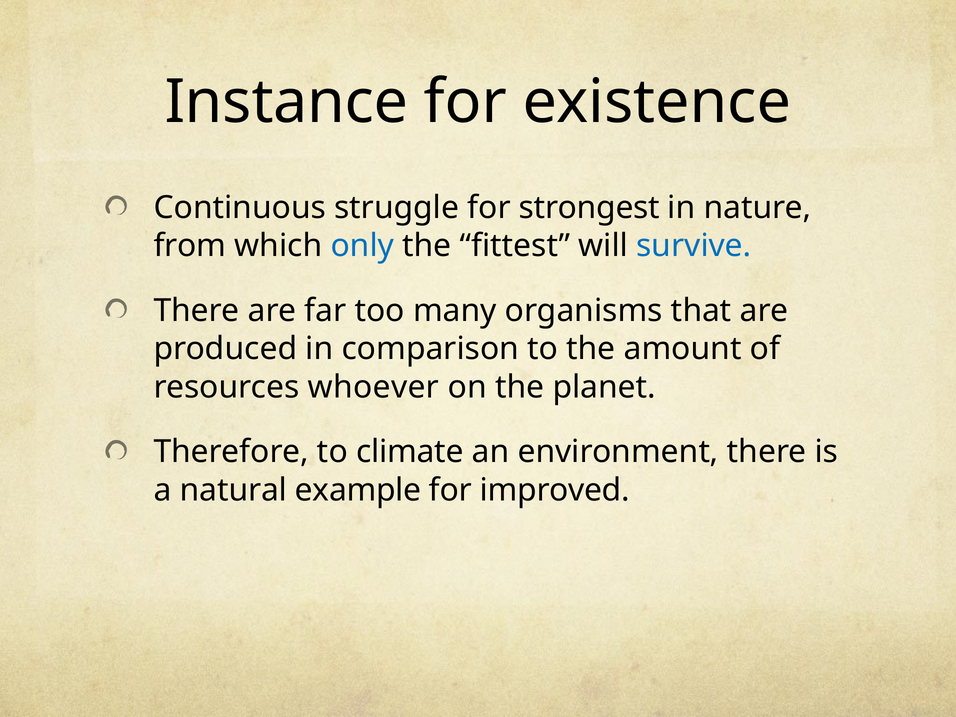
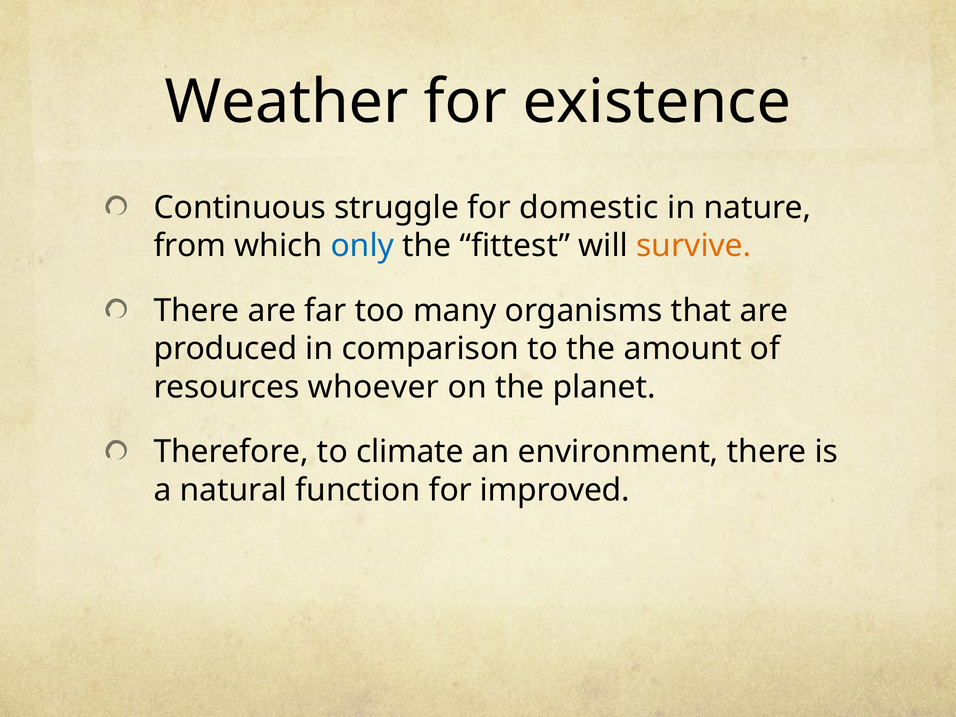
Instance: Instance -> Weather
strongest: strongest -> domestic
survive colour: blue -> orange
example: example -> function
